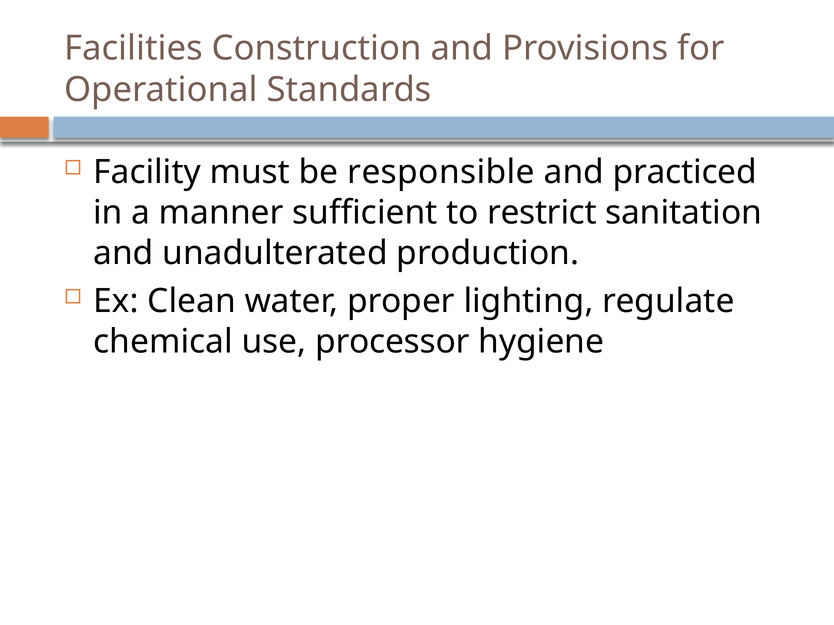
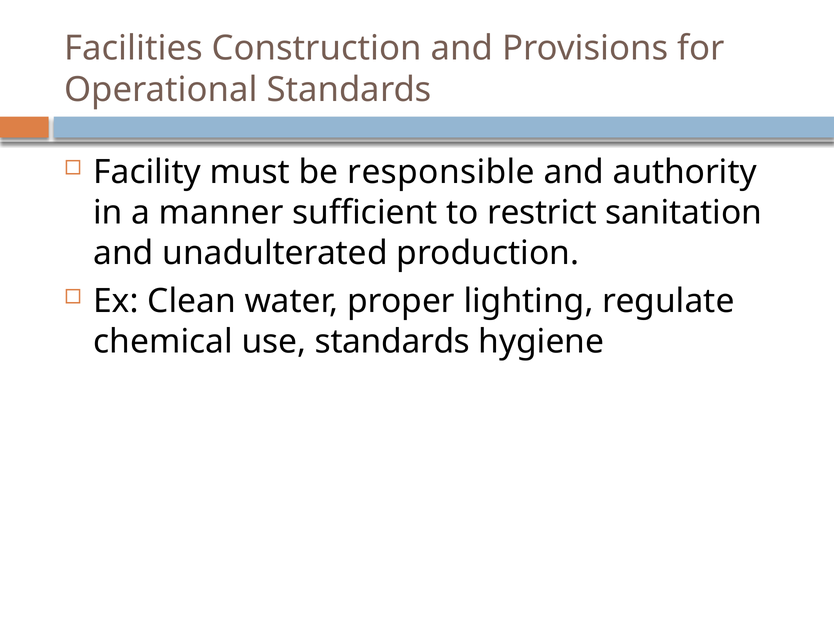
practiced: practiced -> authority
use processor: processor -> standards
